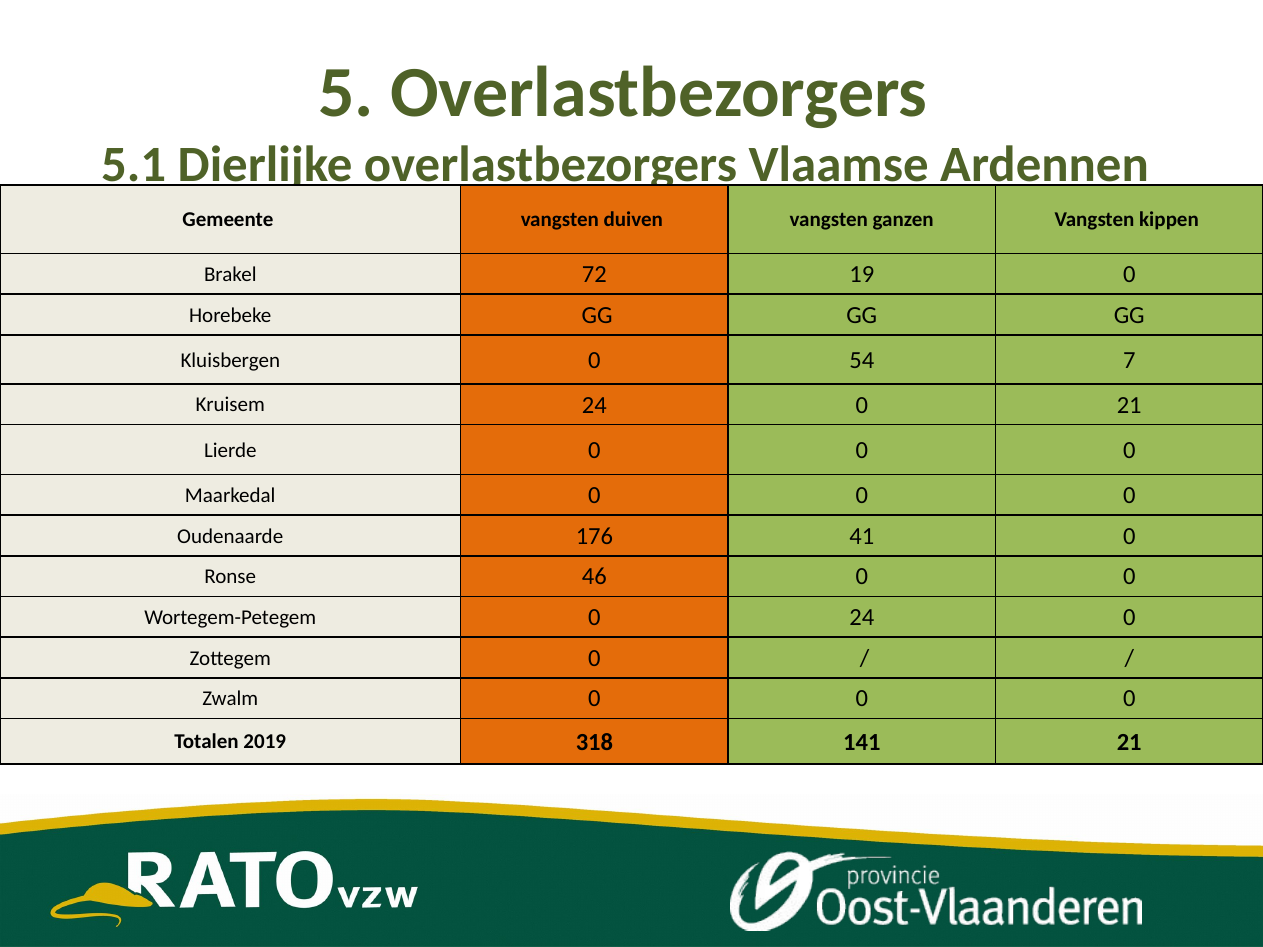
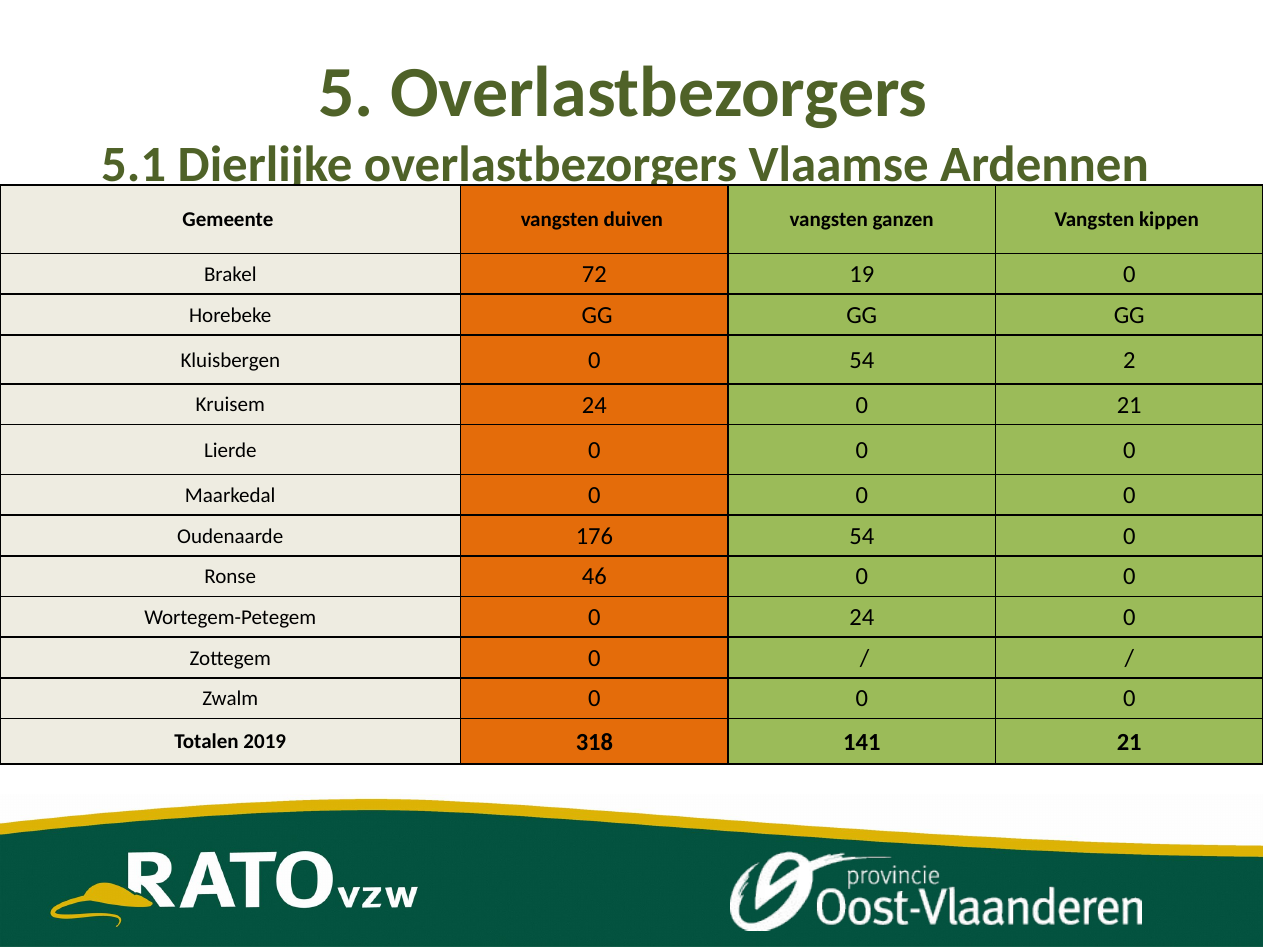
7: 7 -> 2
176 41: 41 -> 54
